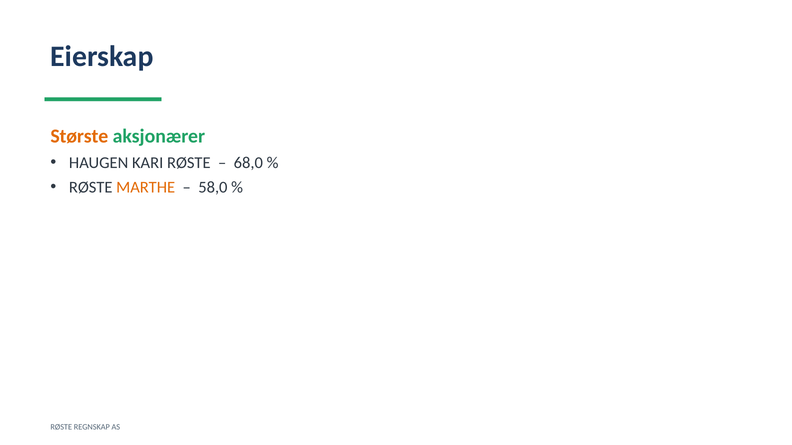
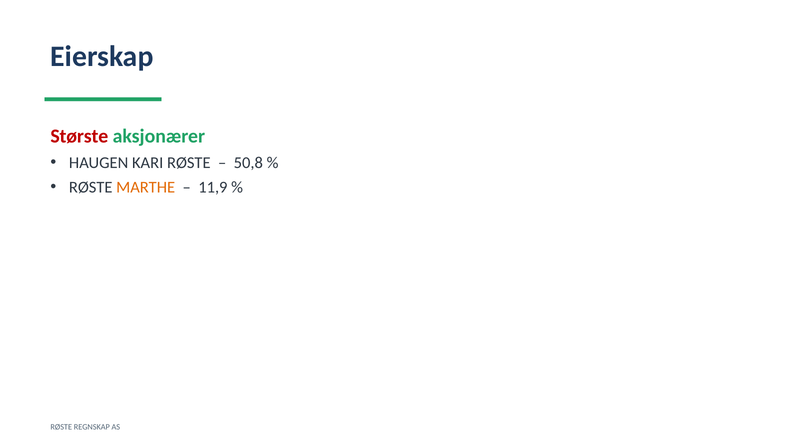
Største colour: orange -> red
68,0: 68,0 -> 50,8
58,0: 58,0 -> 11,9
